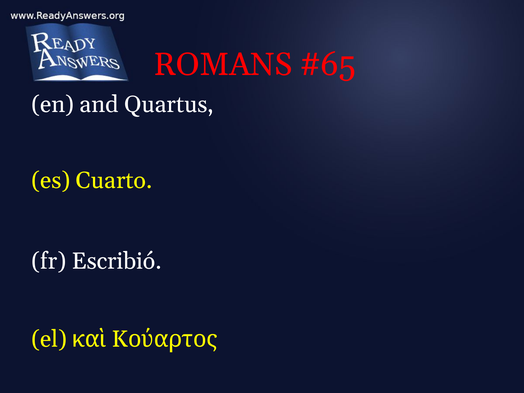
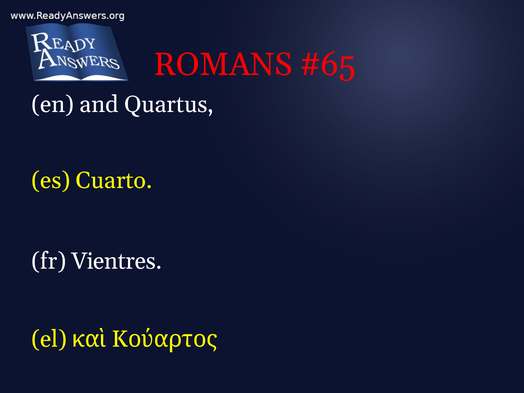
Escribió: Escribió -> Vientres
